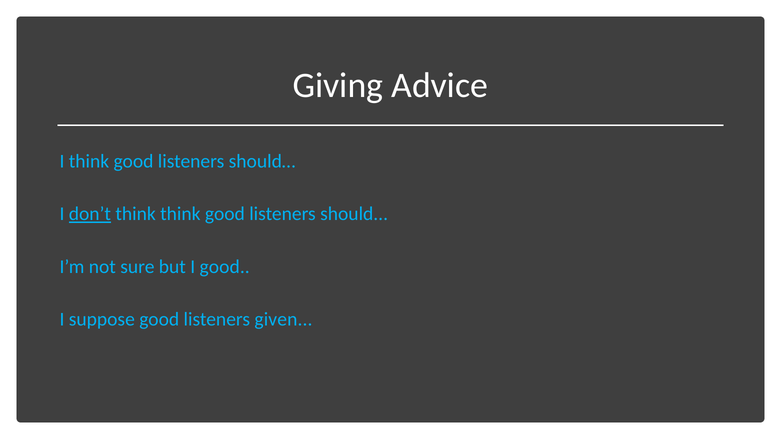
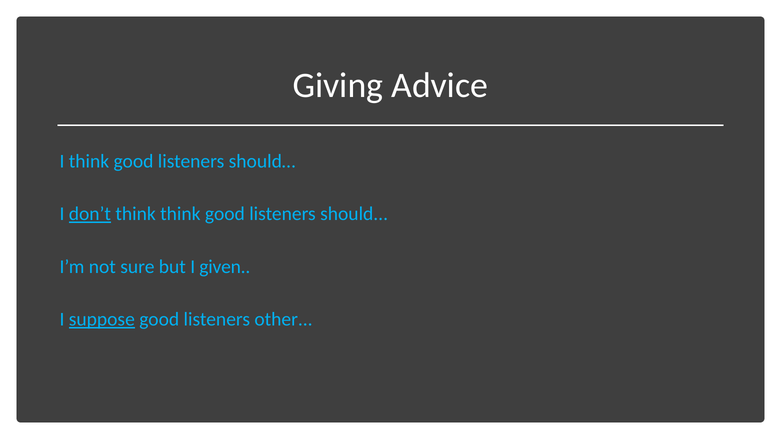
I good: good -> given
suppose underline: none -> present
given: given -> other
